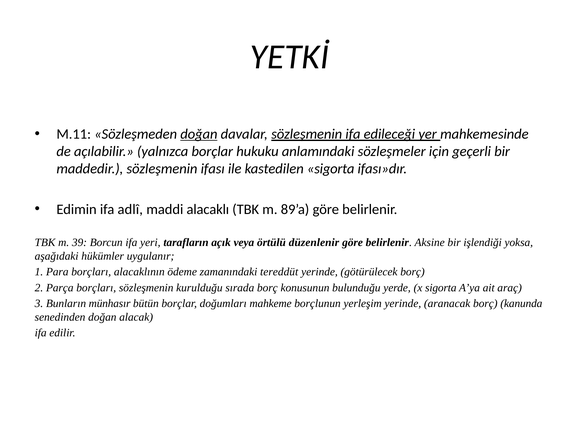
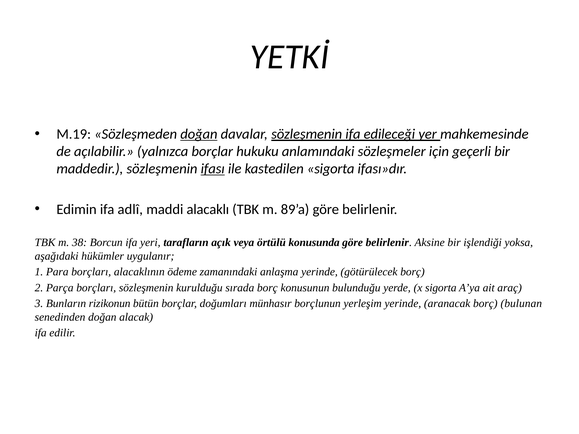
M.11: M.11 -> M.19
ifası underline: none -> present
39: 39 -> 38
düzenlenir: düzenlenir -> konusunda
tereddüt: tereddüt -> anlaşma
münhasır: münhasır -> rizikonun
mahkeme: mahkeme -> münhasır
kanunda: kanunda -> bulunan
